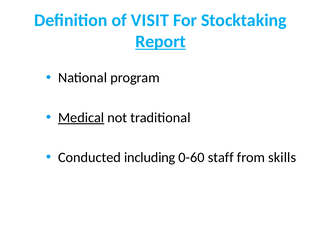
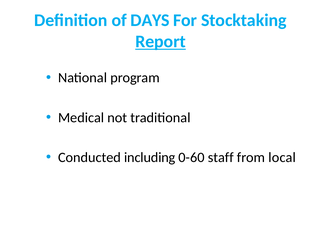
VISIT: VISIT -> DAYS
Medical underline: present -> none
skills: skills -> local
